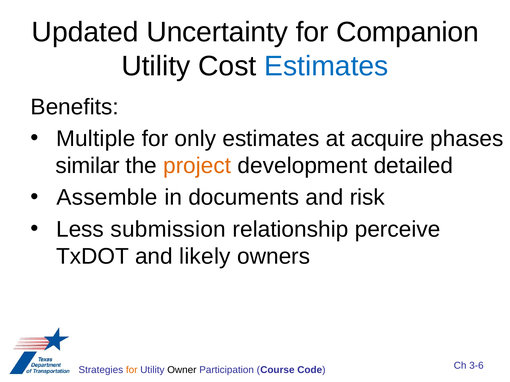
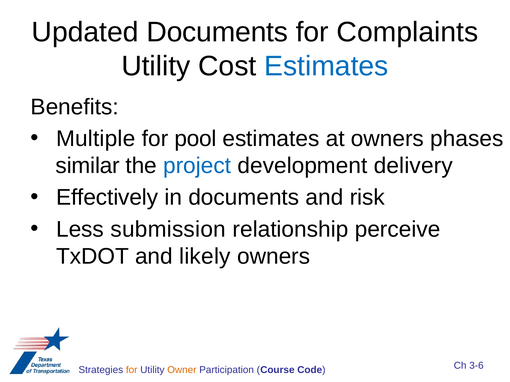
Updated Uncertainty: Uncertainty -> Documents
Companion: Companion -> Complaints
only: only -> pool
at acquire: acquire -> owners
project colour: orange -> blue
detailed: detailed -> delivery
Assemble: Assemble -> Effectively
Owner colour: black -> orange
